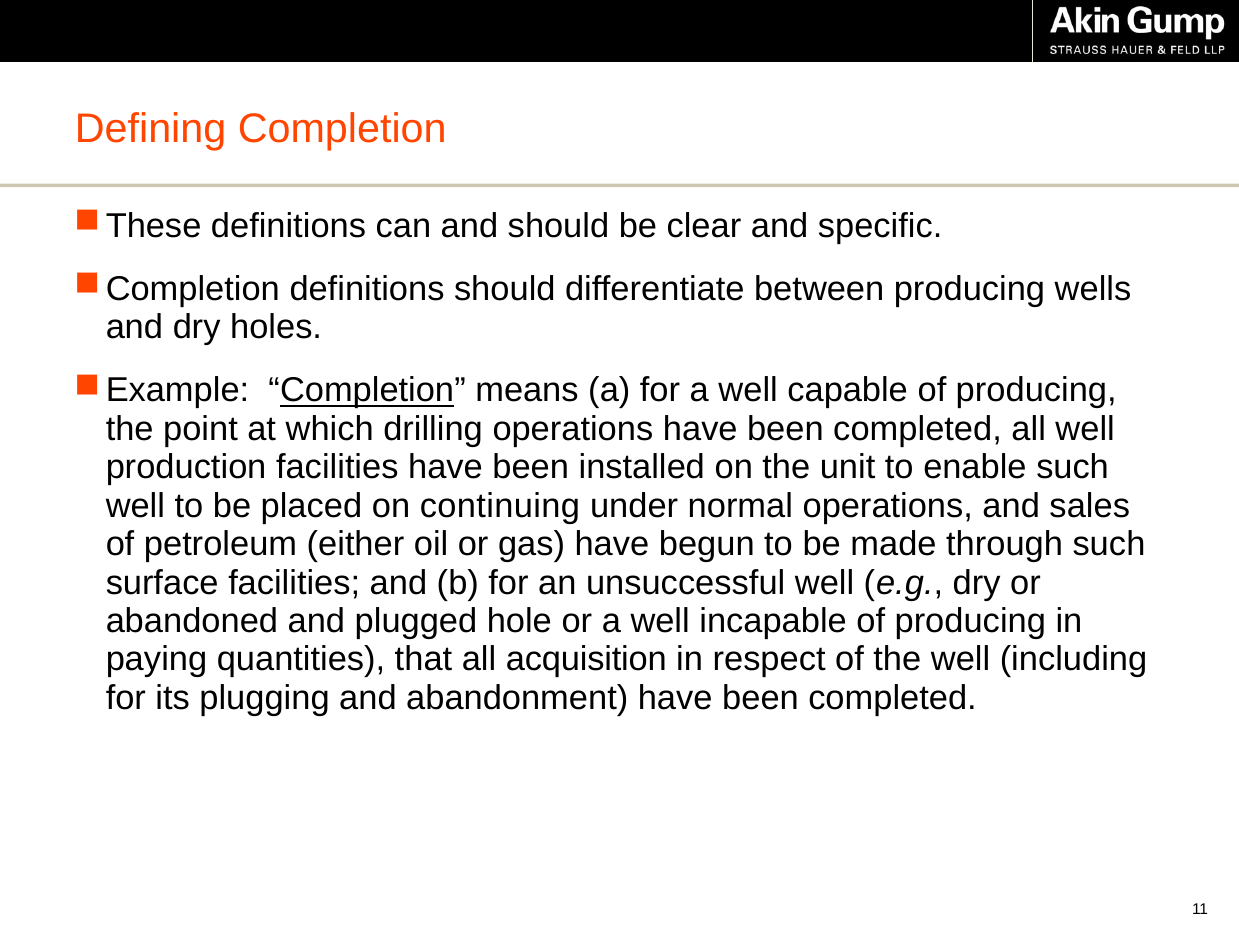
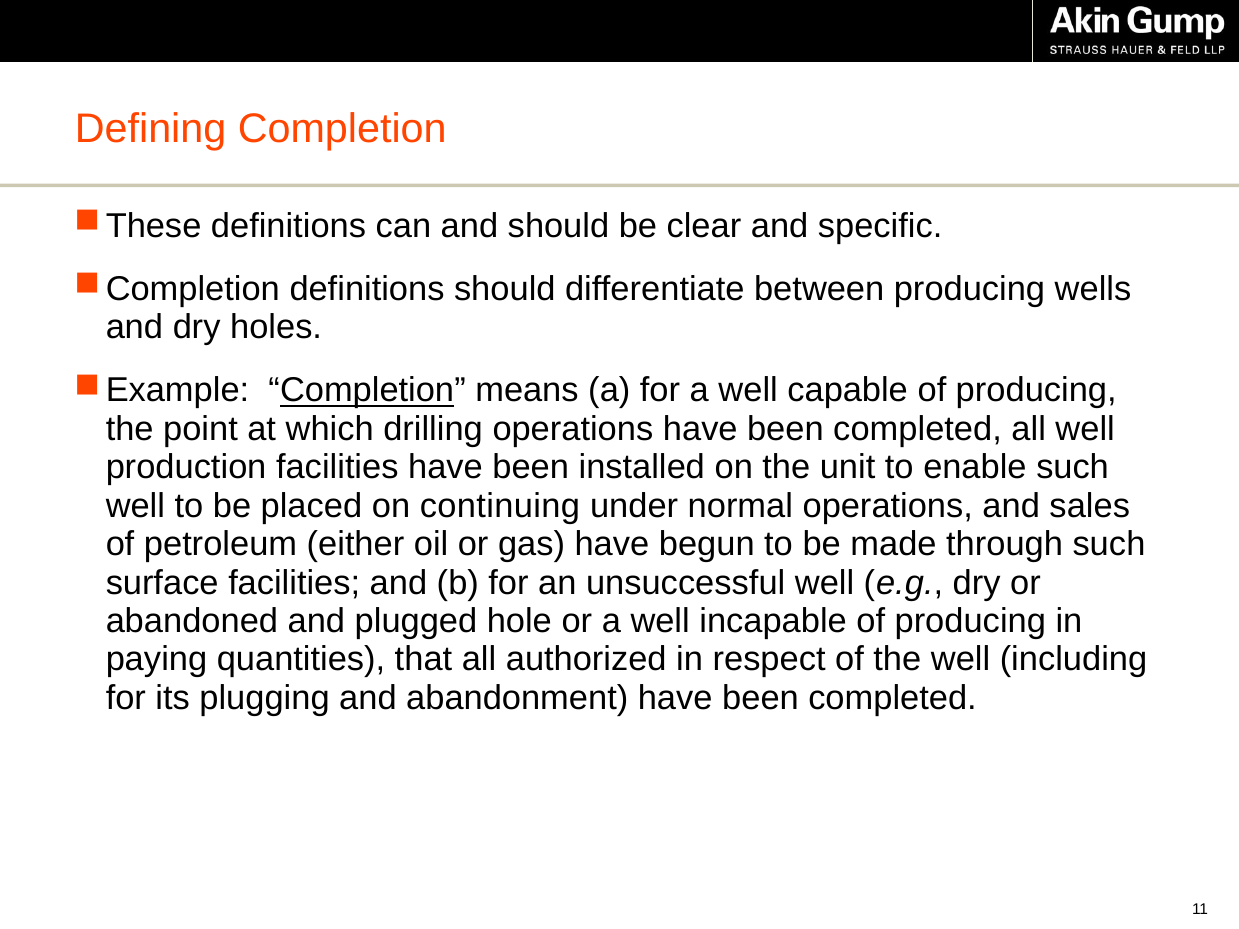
acquisition: acquisition -> authorized
